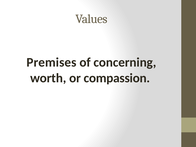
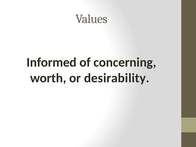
Premises: Premises -> Informed
compassion: compassion -> desirability
